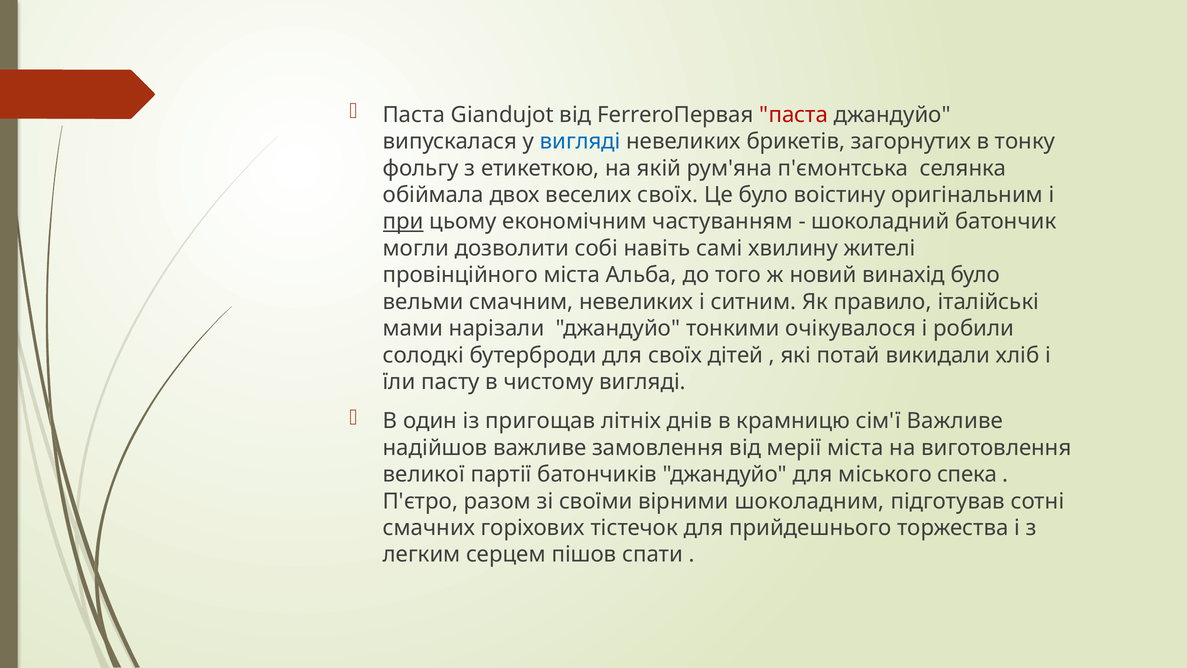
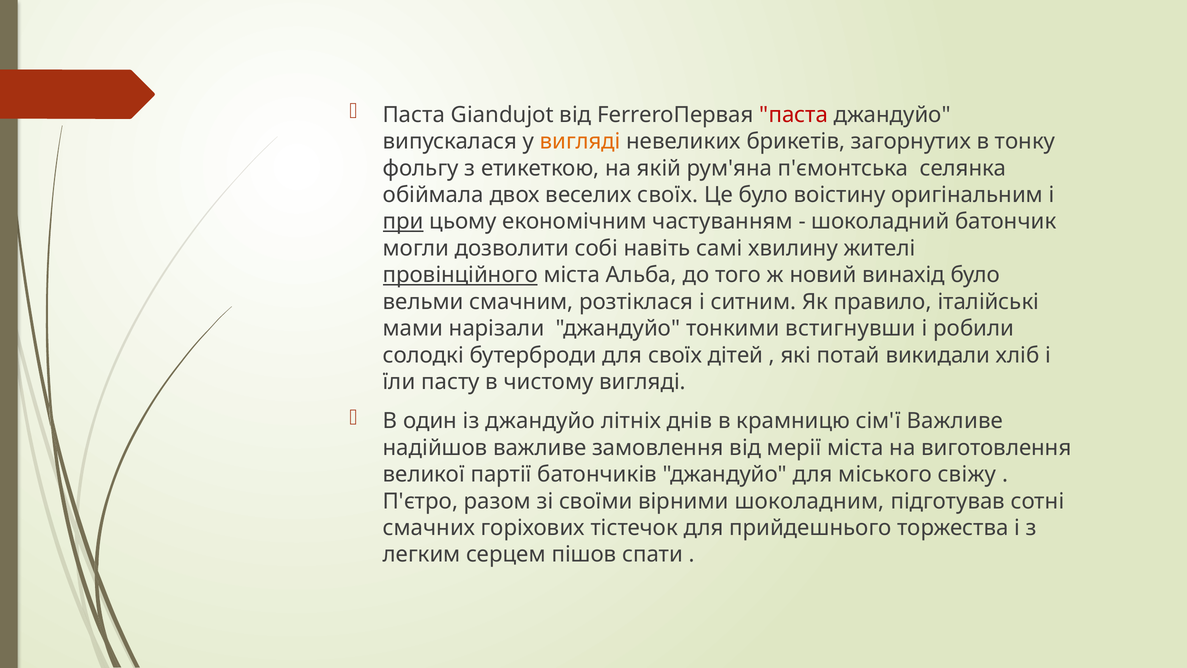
вигляді at (580, 141) colour: blue -> orange
провінційного underline: none -> present
смачним невеликих: невеликих -> розтіклася
очікувалося: очікувалося -> встигнувши
із пригощав: пригощав -> джандуйо
спека: спека -> свіжу
